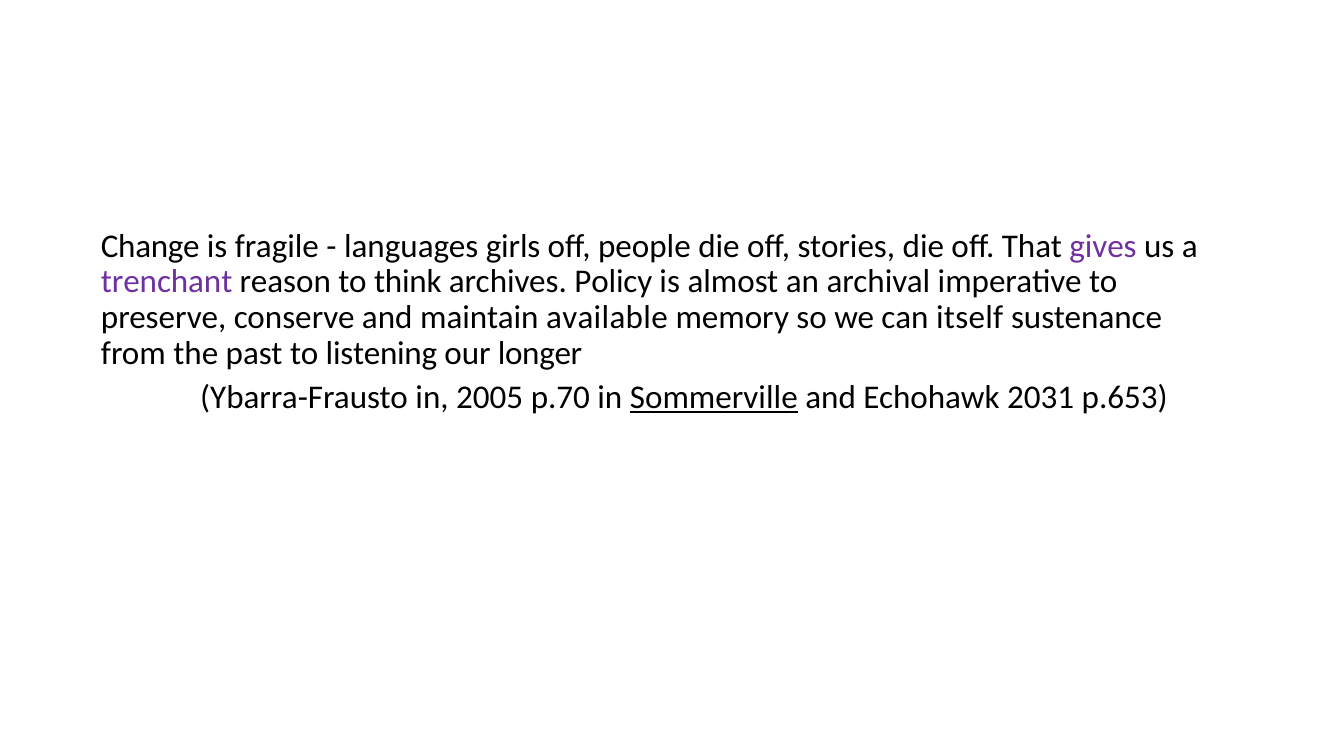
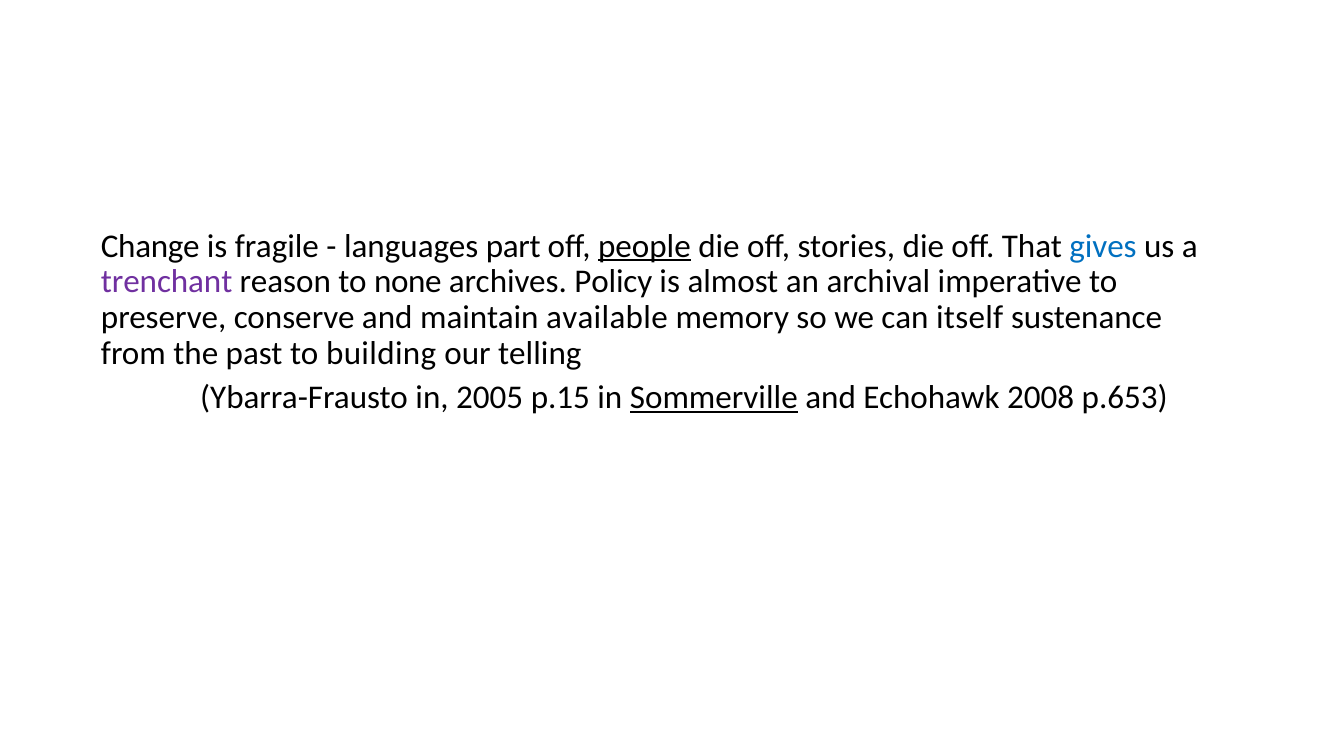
girls: girls -> part
people underline: none -> present
gives colour: purple -> blue
think: think -> none
listening: listening -> building
longer: longer -> telling
p.70: p.70 -> p.15
2031: 2031 -> 2008
